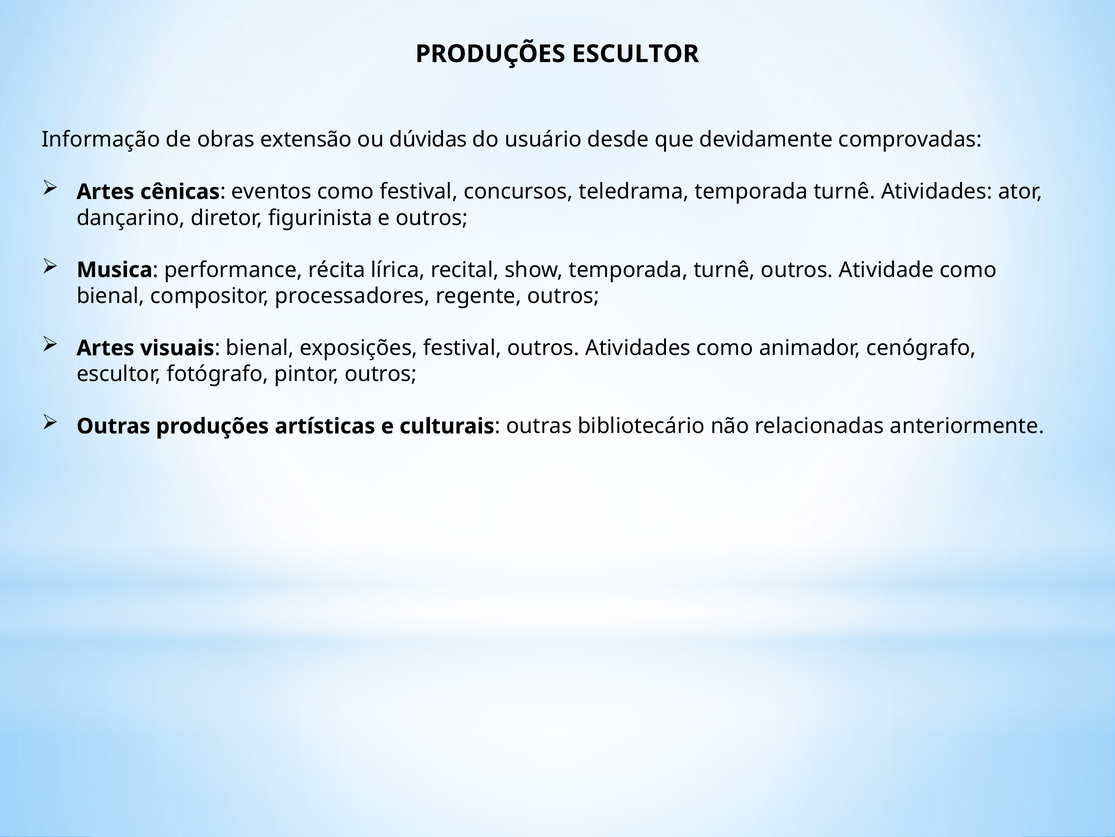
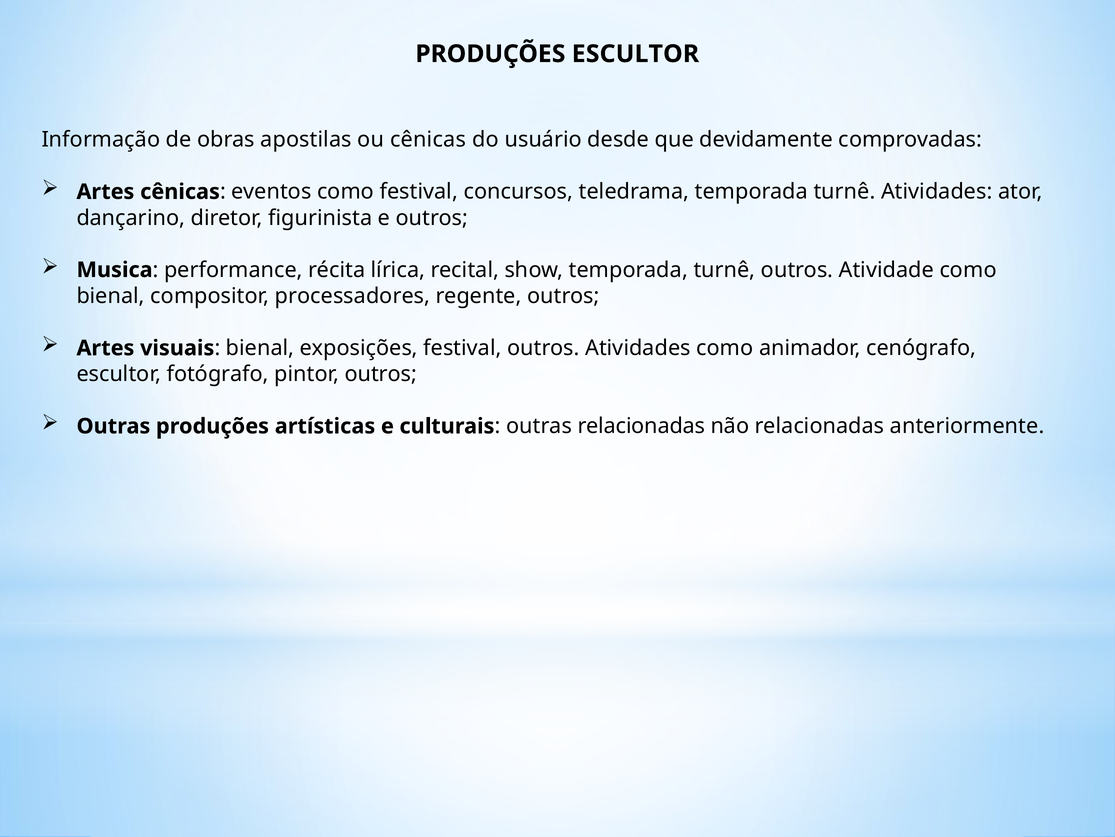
extensão: extensão -> apostilas
ou dúvidas: dúvidas -> cênicas
outras bibliotecário: bibliotecário -> relacionadas
